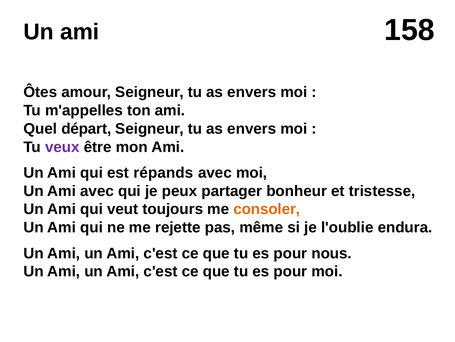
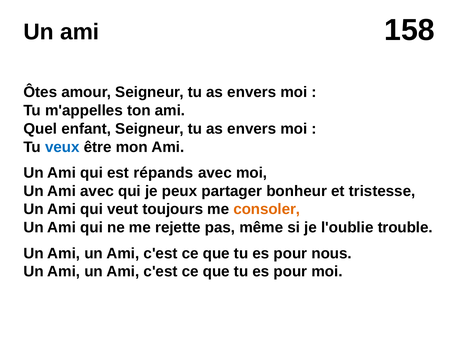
départ: départ -> enfant
veux colour: purple -> blue
endura: endura -> trouble
